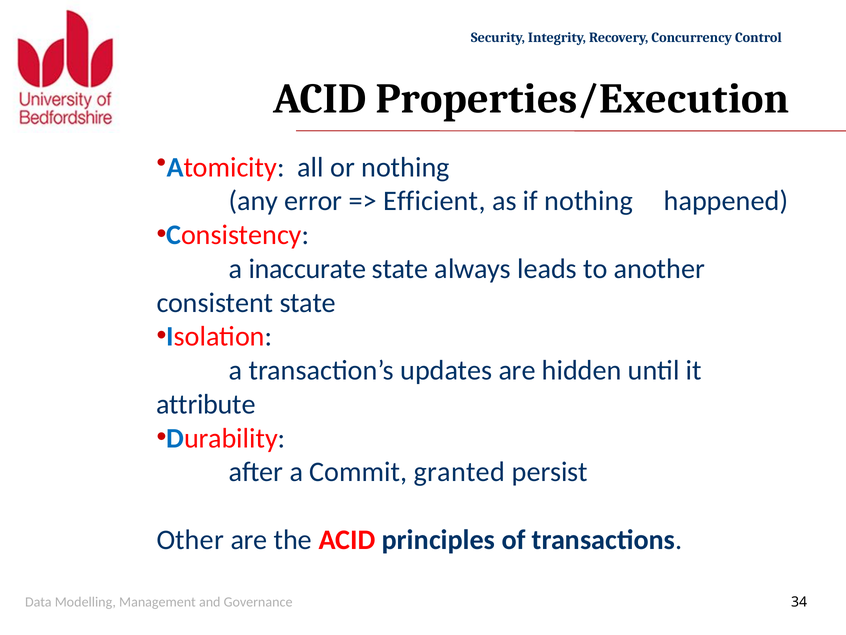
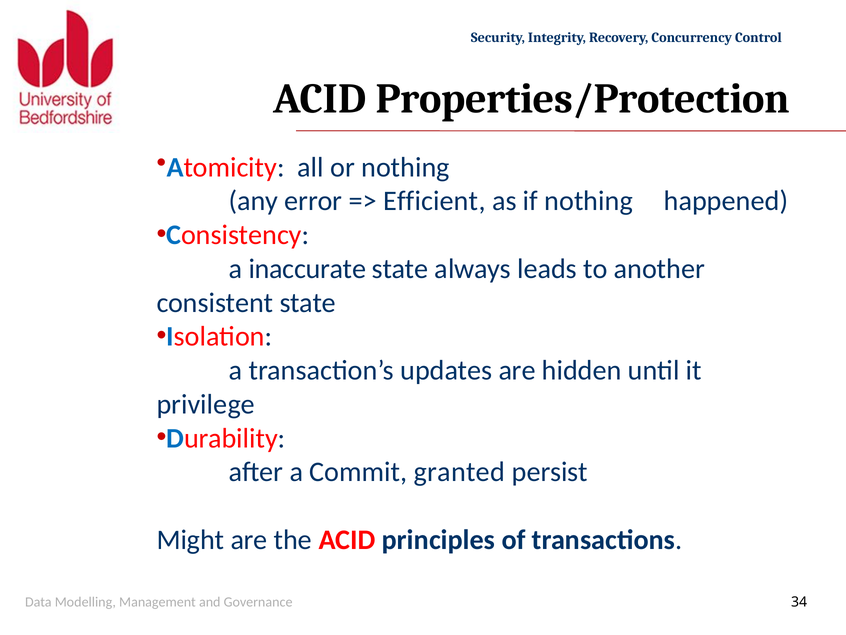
Properties/Execution: Properties/Execution -> Properties/Protection
attribute: attribute -> privilege
Other: Other -> Might
